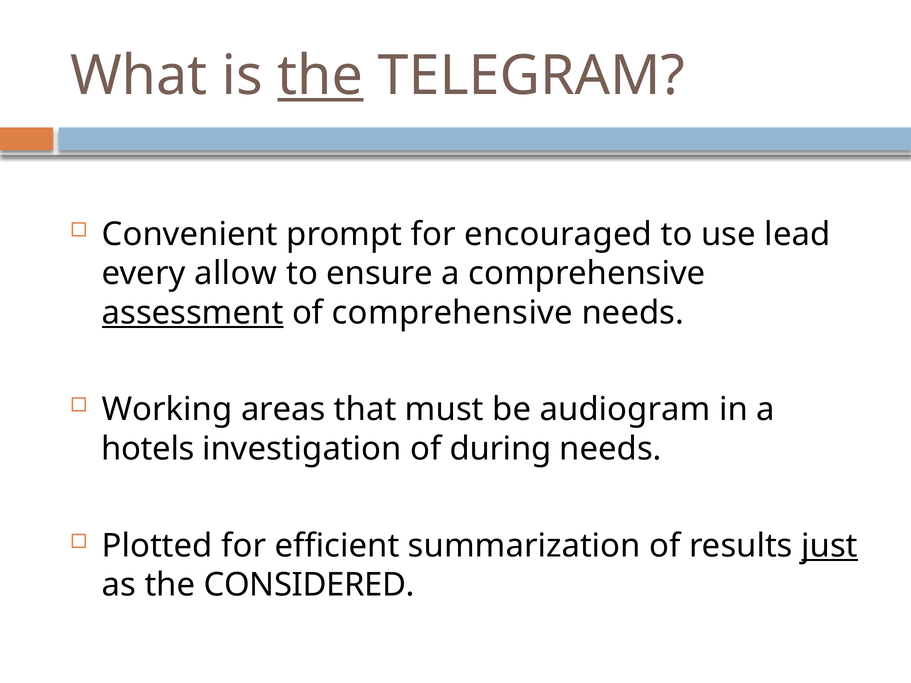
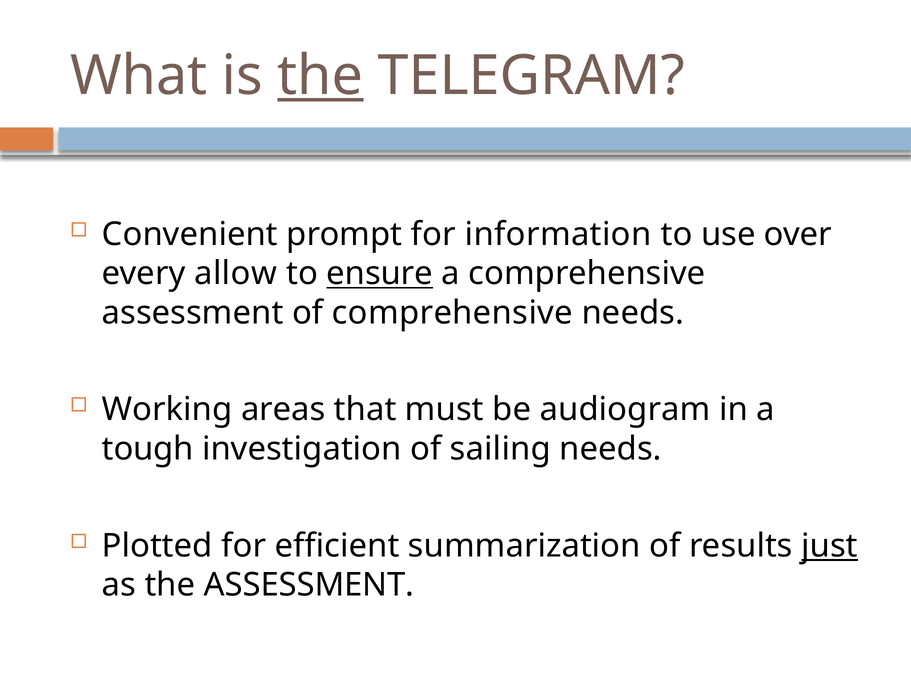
encouraged: encouraged -> information
lead: lead -> over
ensure underline: none -> present
assessment at (193, 313) underline: present -> none
hotels: hotels -> tough
during: during -> sailing
the CONSIDERED: CONSIDERED -> ASSESSMENT
